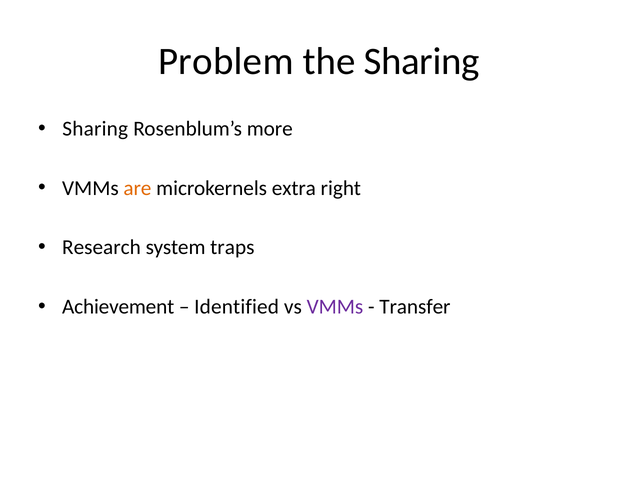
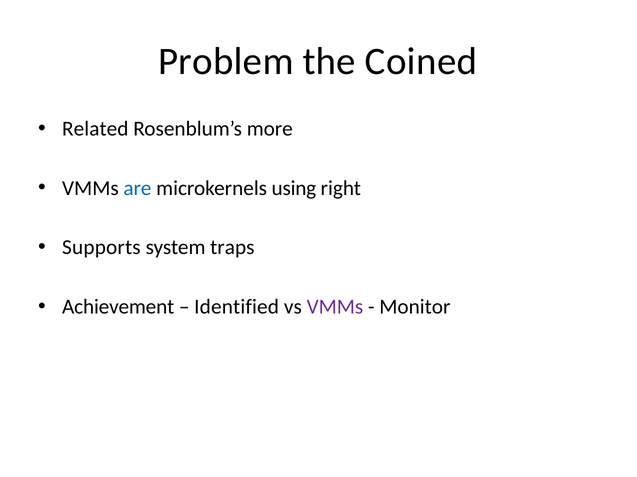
the Sharing: Sharing -> Coined
Sharing at (95, 129): Sharing -> Related
are colour: orange -> blue
extra: extra -> using
Research: Research -> Supports
Transfer: Transfer -> Monitor
